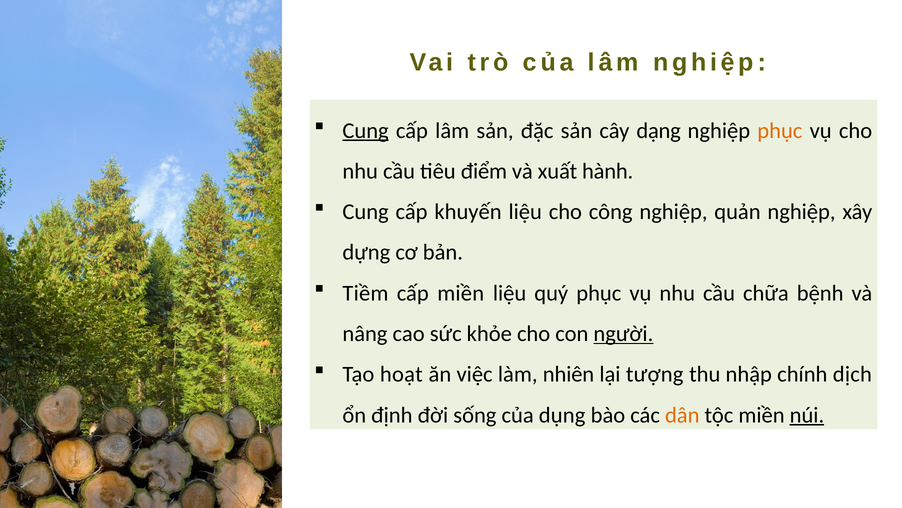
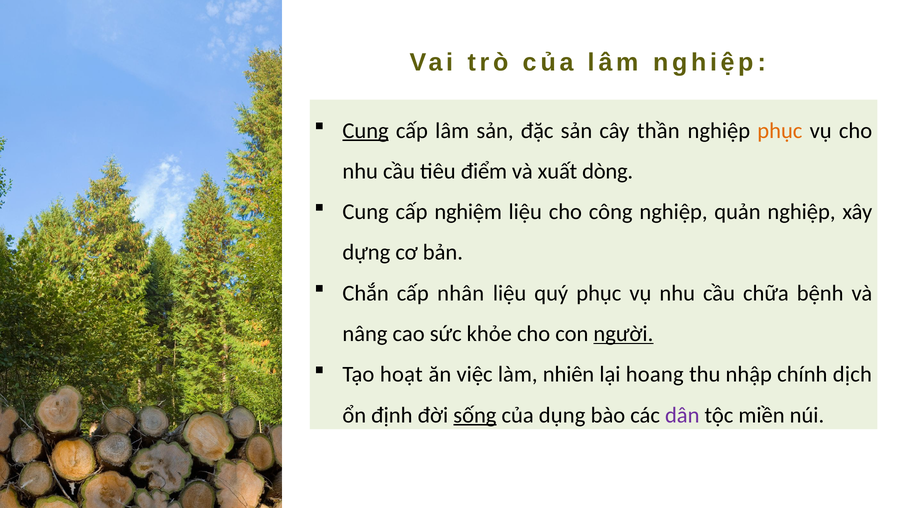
dạng: dạng -> thần
hành: hành -> dòng
khuyến: khuyến -> nghiệm
Tiềm: Tiềm -> Chắn
cấp miền: miền -> nhân
tượng: tượng -> hoang
sống underline: none -> present
dân colour: orange -> purple
núi underline: present -> none
